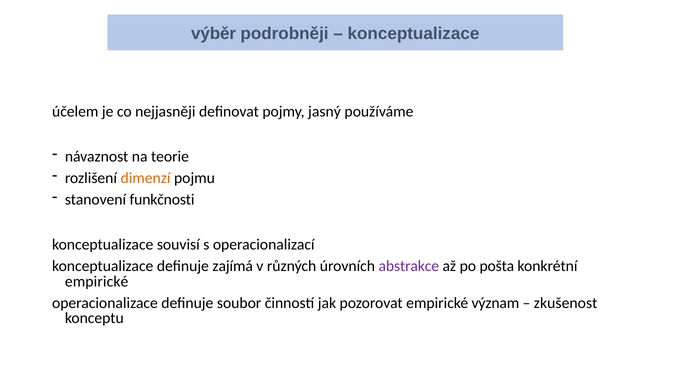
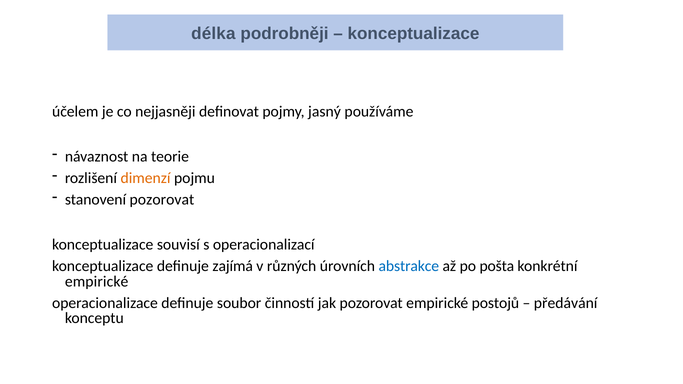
výběr: výběr -> délka
stanovení funkčnosti: funkčnosti -> pozorovat
abstrakce colour: purple -> blue
význam: význam -> postojů
zkušenost: zkušenost -> předávání
